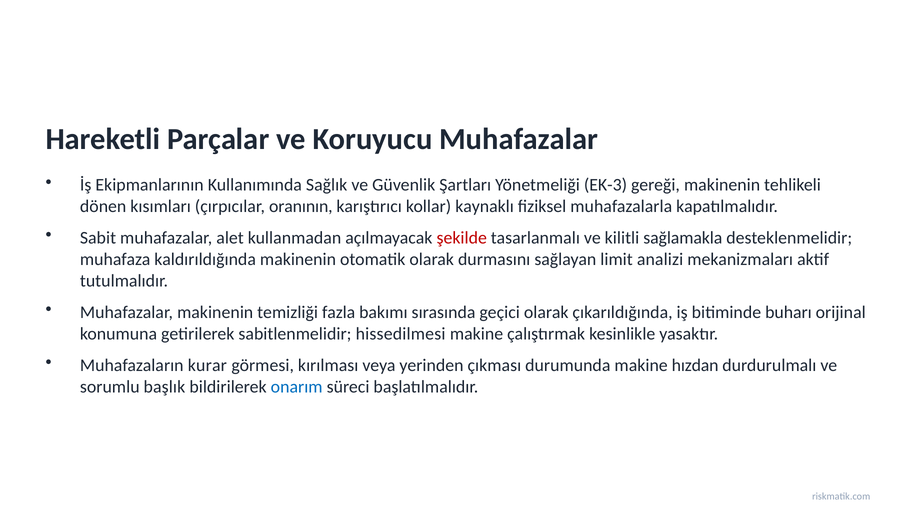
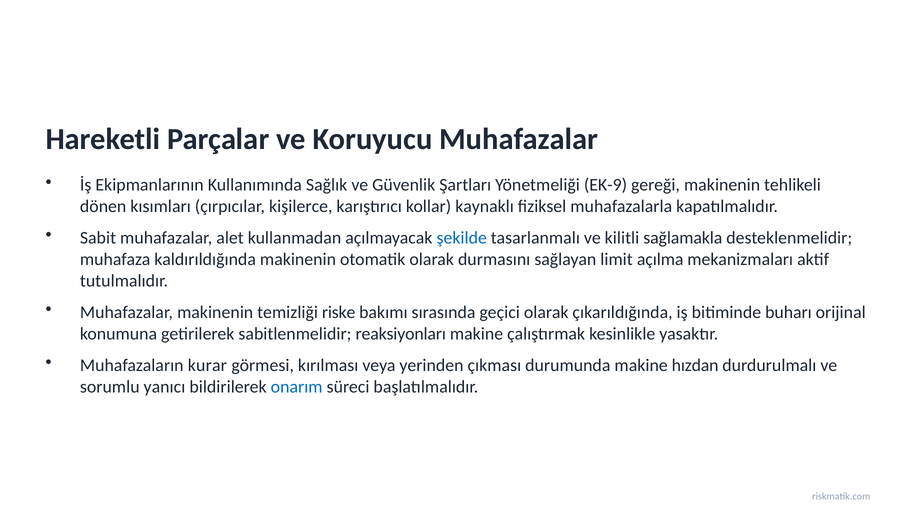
EK-3: EK-3 -> EK-9
oranının: oranının -> kişilerce
şekilde colour: red -> blue
analizi: analizi -> açılma
fazla: fazla -> riske
hissedilmesi: hissedilmesi -> reaksiyonları
başlık: başlık -> yanıcı
